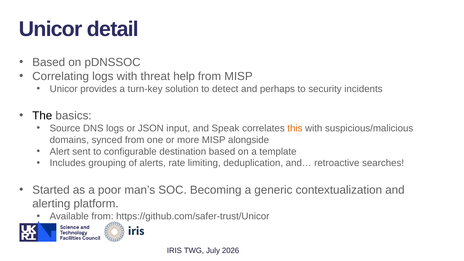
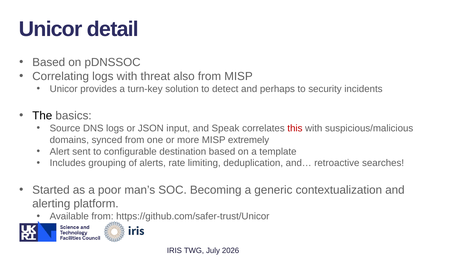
help: help -> also
this colour: orange -> red
alongside: alongside -> extremely
